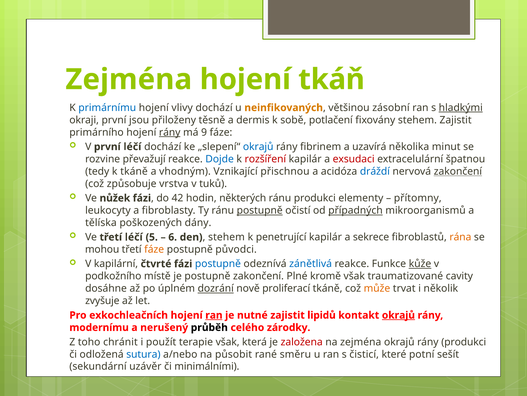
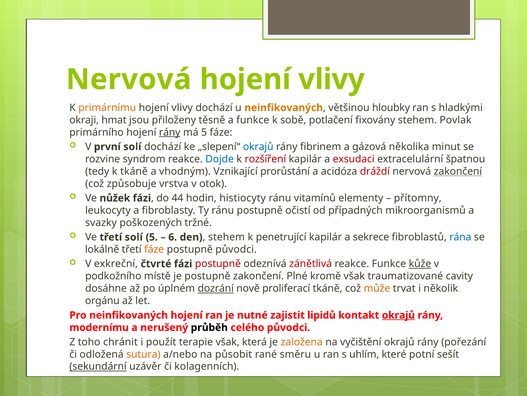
Zejména at (129, 79): Zejména -> Nervová
tkáň at (332, 79): tkáň -> vlivy
primárnímu colour: blue -> orange
zásobní: zásobní -> hloubky
hladkými underline: present -> none
okraji první: první -> hmat
a dermis: dermis -> funkce
stehem Zajistit: Zajistit -> Povlak
má 9: 9 -> 5
první léčí: léčí -> solí
uzavírá: uzavírá -> gázová
převažují: převažují -> syndrom
přischnou: přischnou -> prorůstání
dráždí colour: blue -> red
tuků: tuků -> otok
42: 42 -> 44
některých: některých -> histiocyty
ránu produkci: produkci -> vitamínů
postupně at (260, 210) underline: present -> none
případných underline: present -> none
tělíska: tělíska -> svazky
dány: dány -> tržné
třetí léčí: léčí -> solí
rána colour: orange -> blue
mohou: mohou -> lokálně
kapilární: kapilární -> exkreční
postupně at (218, 263) colour: blue -> red
zánětlivá colour: blue -> red
zvyšuje: zvyšuje -> orgánu
Pro exkochleačních: exkochleačních -> neinfikovaných
ran at (214, 315) underline: present -> none
celého zárodky: zárodky -> původci
založena colour: red -> orange
na zejména: zejména -> vyčištění
rány produkci: produkci -> pořezání
sutura colour: blue -> orange
čisticí: čisticí -> uhlím
sekundární underline: none -> present
minimálními: minimálními -> kolagenních
